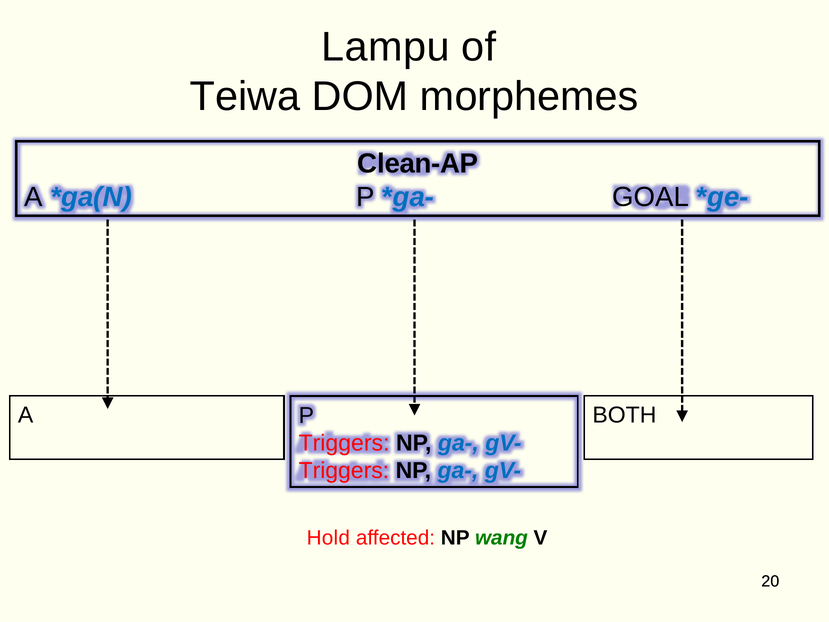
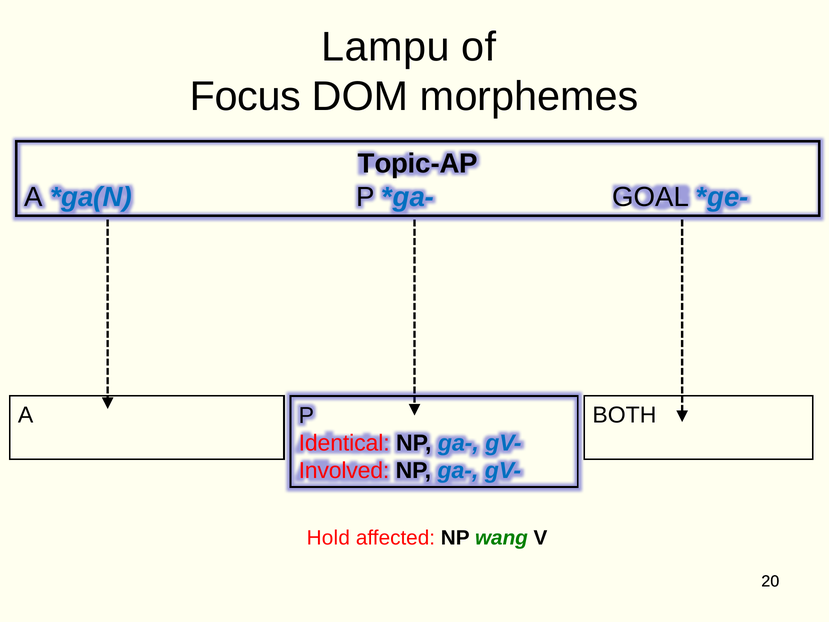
Teiwa: Teiwa -> Focus
Clean-AP: Clean-AP -> Topic-AP
Triggers at (344, 443): Triggers -> Identical
Triggers at (344, 471): Triggers -> Involved
